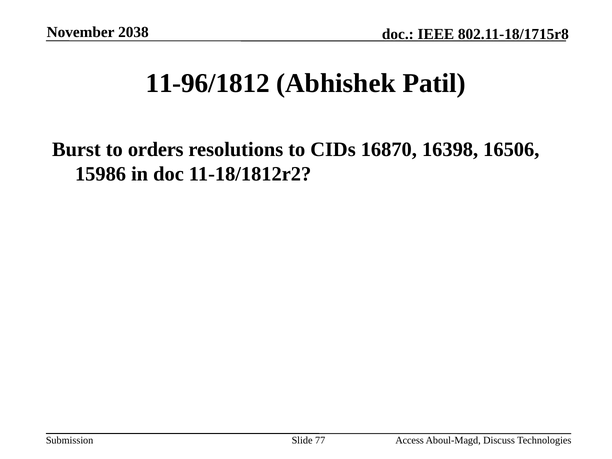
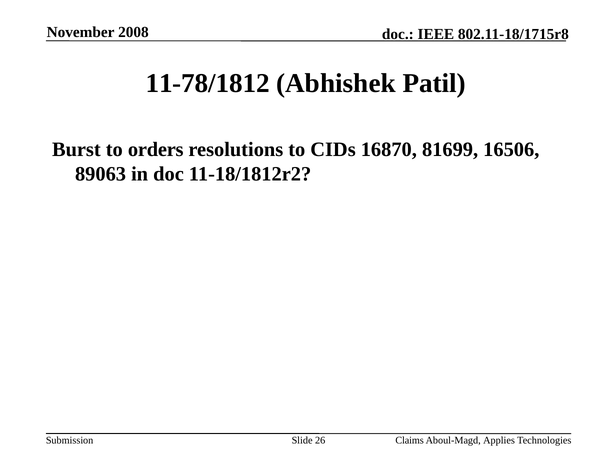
2038: 2038 -> 2008
11-96/1812: 11-96/1812 -> 11-78/1812
16398: 16398 -> 81699
15986: 15986 -> 89063
77: 77 -> 26
Access: Access -> Claims
Discuss: Discuss -> Applies
